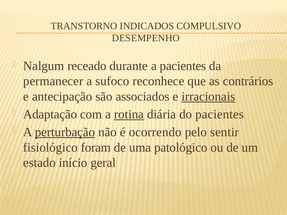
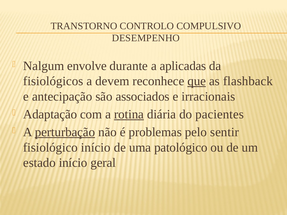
INDICADOS: INDICADOS -> CONTROLO
receado: receado -> envolve
a pacientes: pacientes -> aplicadas
permanecer: permanecer -> fisiológicos
sufoco: sufoco -> devem
que underline: none -> present
contrários: contrários -> flashback
irracionais underline: present -> none
ocorrendo: ocorrendo -> problemas
fisiológico foram: foram -> início
